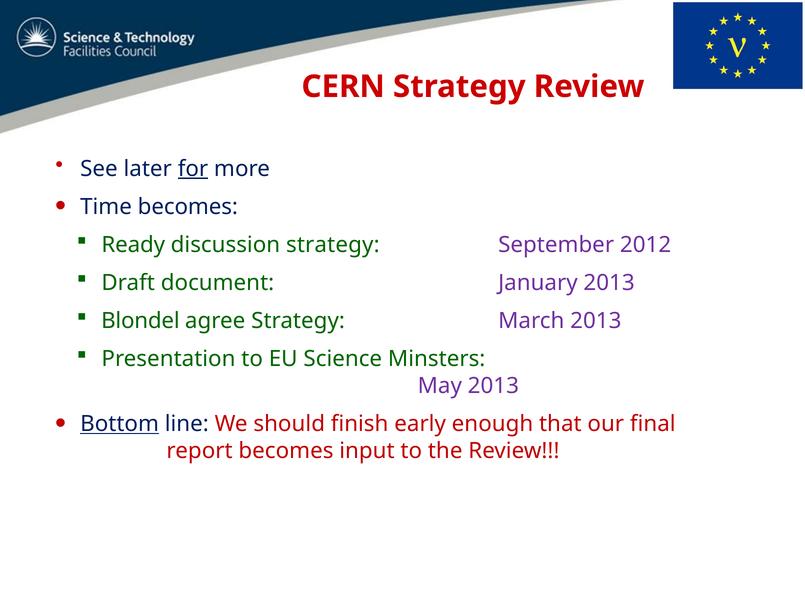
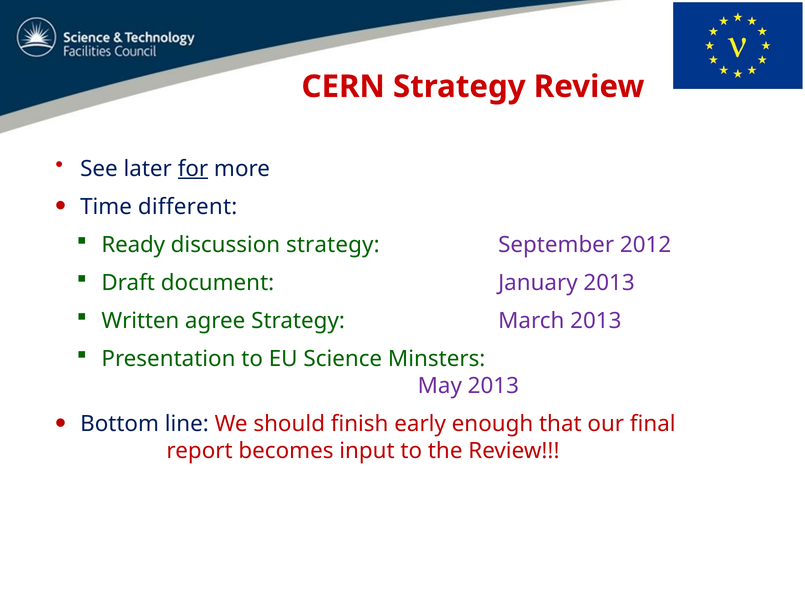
Time becomes: becomes -> different
Blondel: Blondel -> Written
Bottom underline: present -> none
